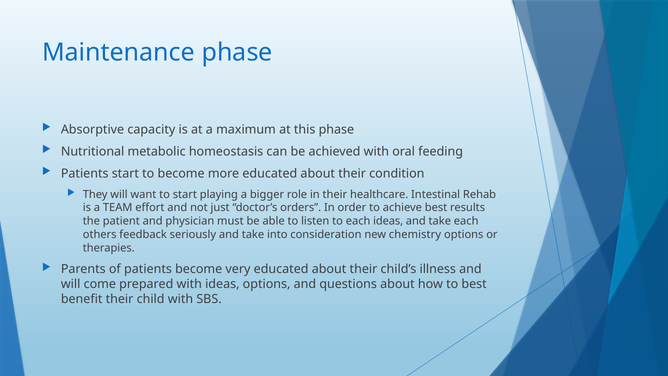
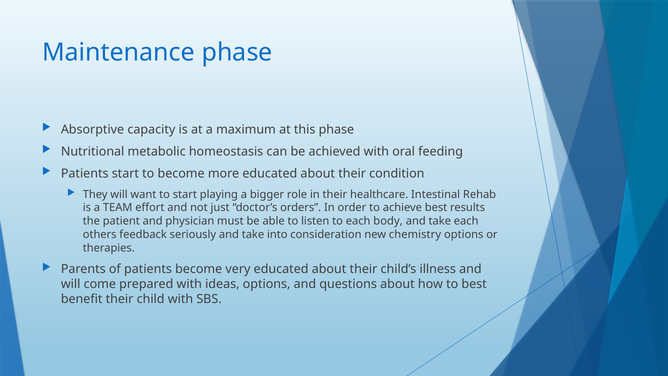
each ideas: ideas -> body
